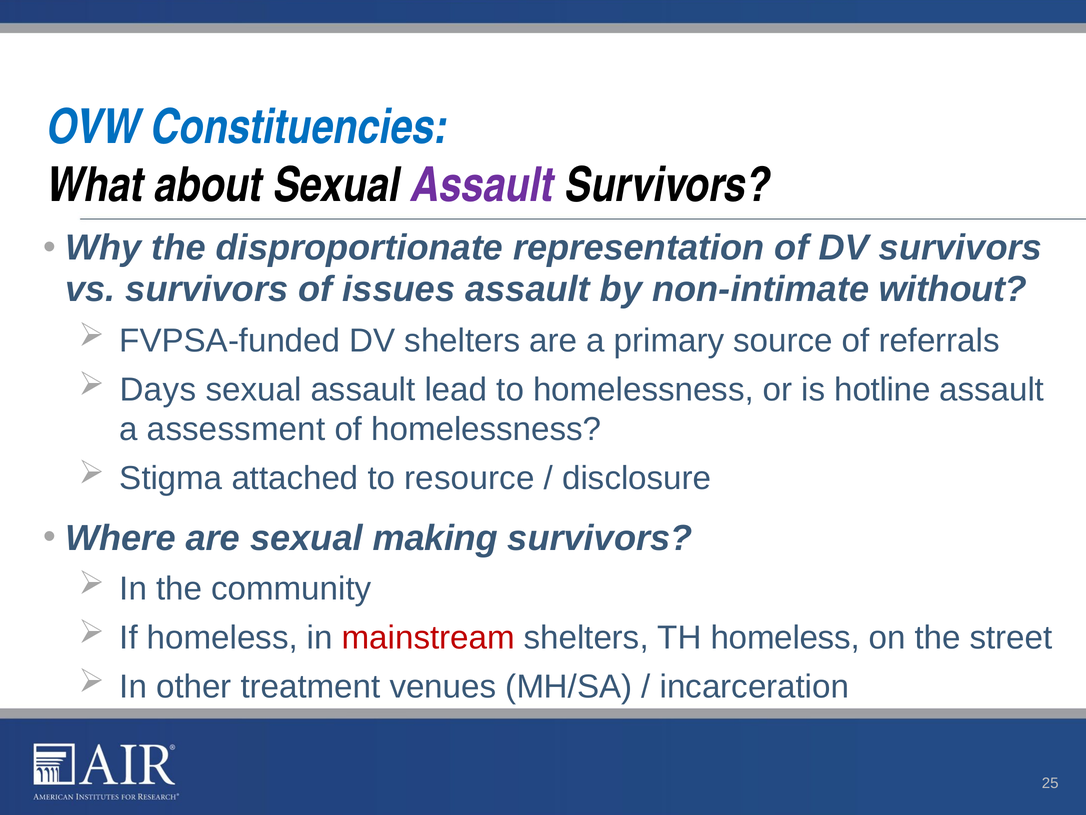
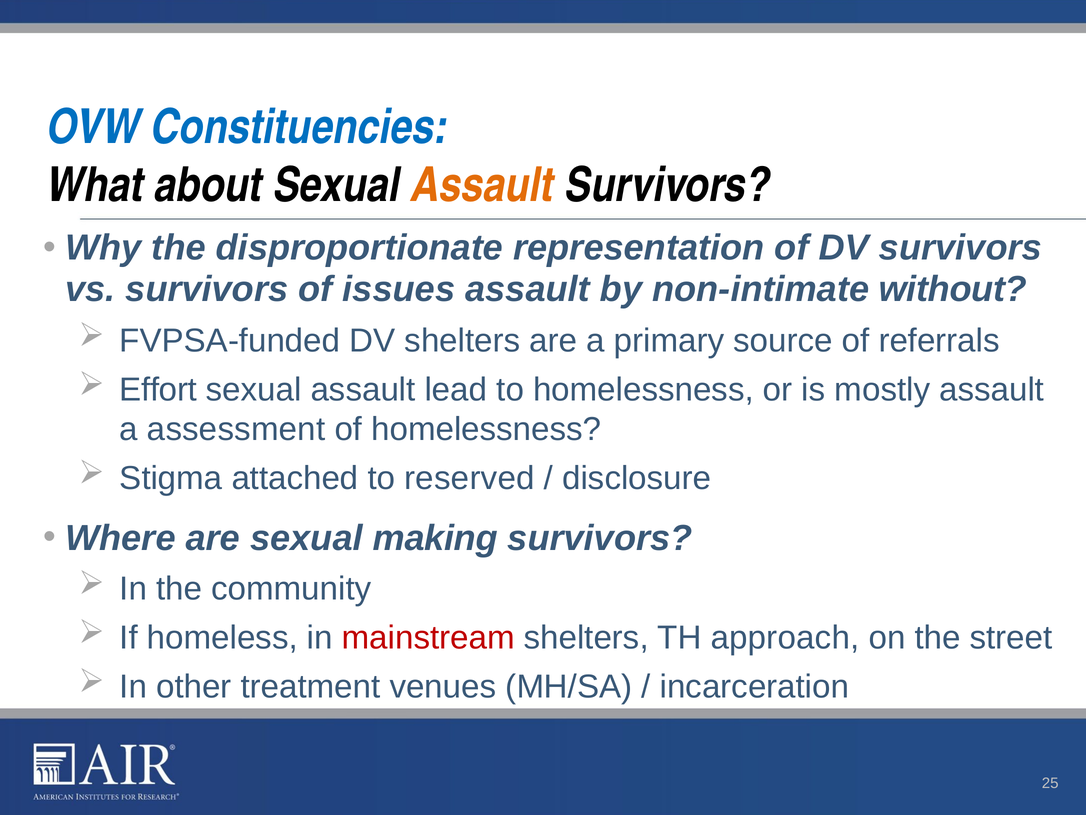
Assault at (482, 185) colour: purple -> orange
Days: Days -> Effort
hotline: hotline -> mostly
resource: resource -> reserved
TH homeless: homeless -> approach
